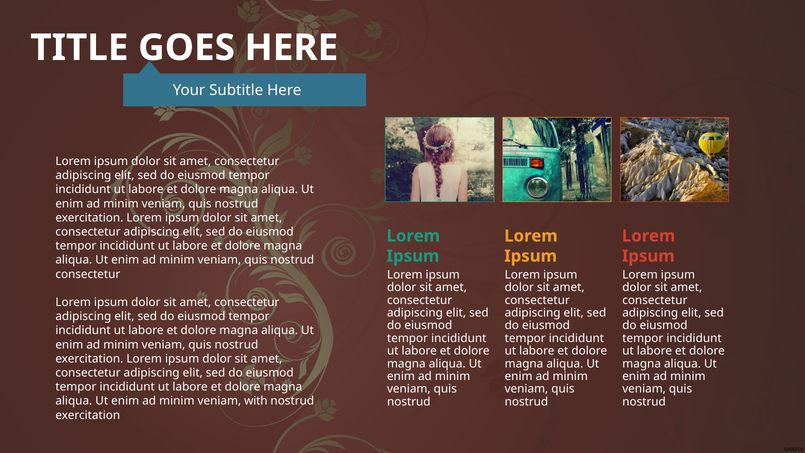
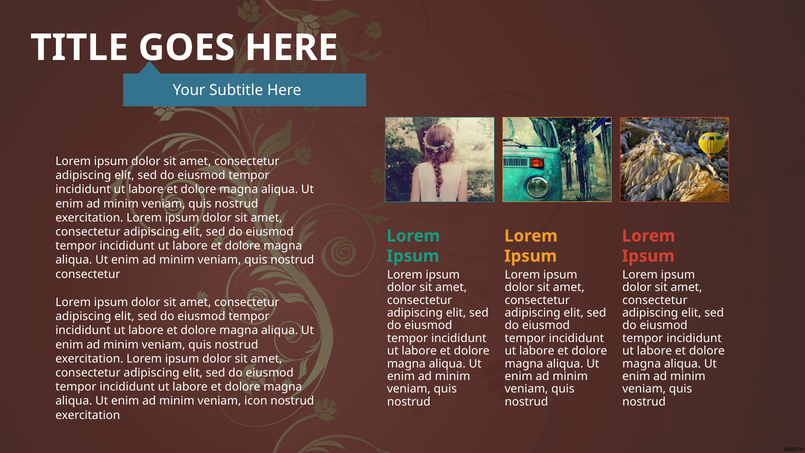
with: with -> icon
